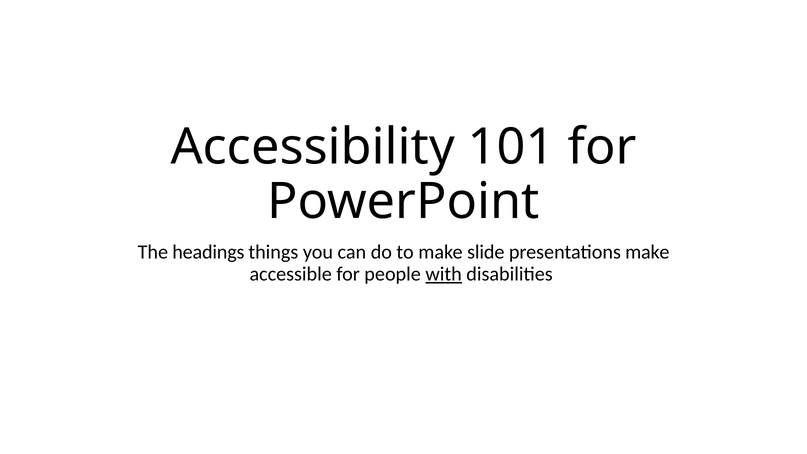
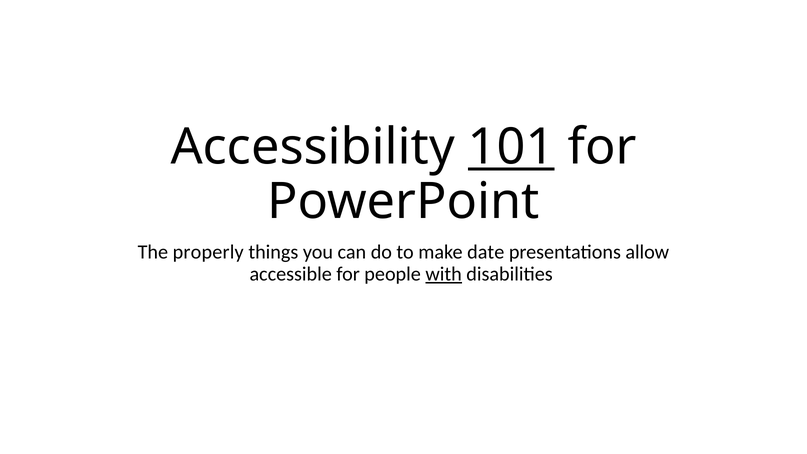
101 underline: none -> present
headings: headings -> properly
slide: slide -> date
presentations make: make -> allow
